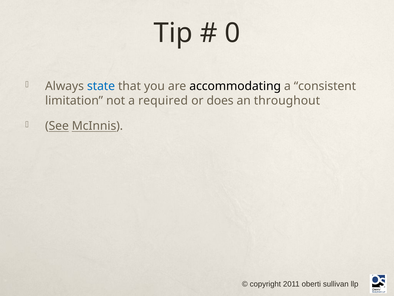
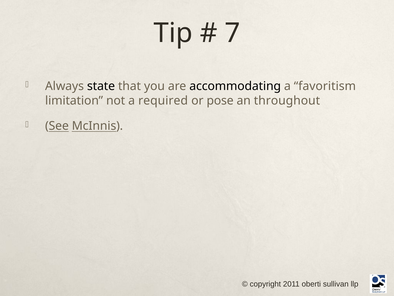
0: 0 -> 7
state colour: blue -> black
consistent: consistent -> favoritism
does: does -> pose
